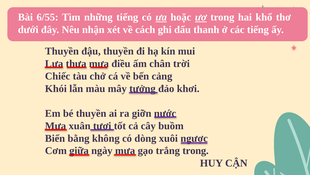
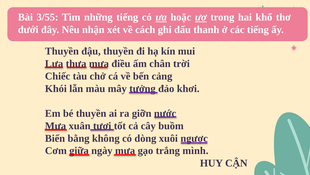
6/55: 6/55 -> 3/55
trắng trong: trong -> mình
